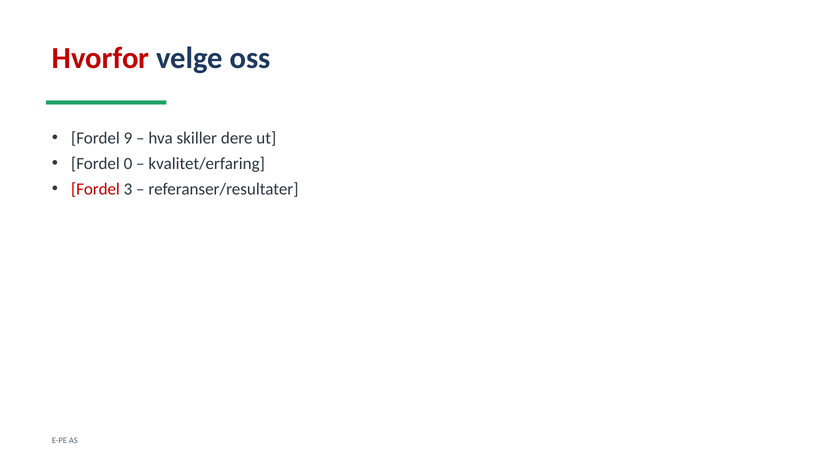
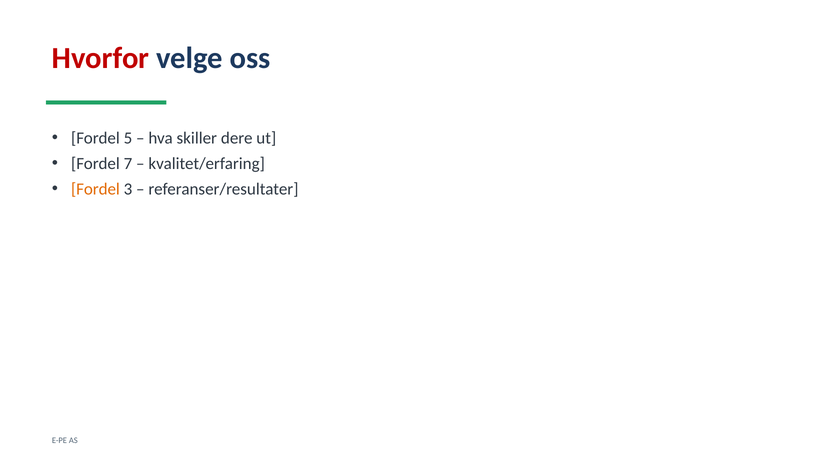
9: 9 -> 5
0: 0 -> 7
Fordel at (95, 189) colour: red -> orange
